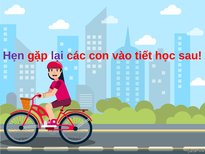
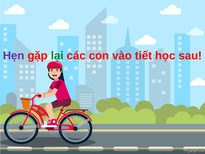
lại colour: purple -> green
